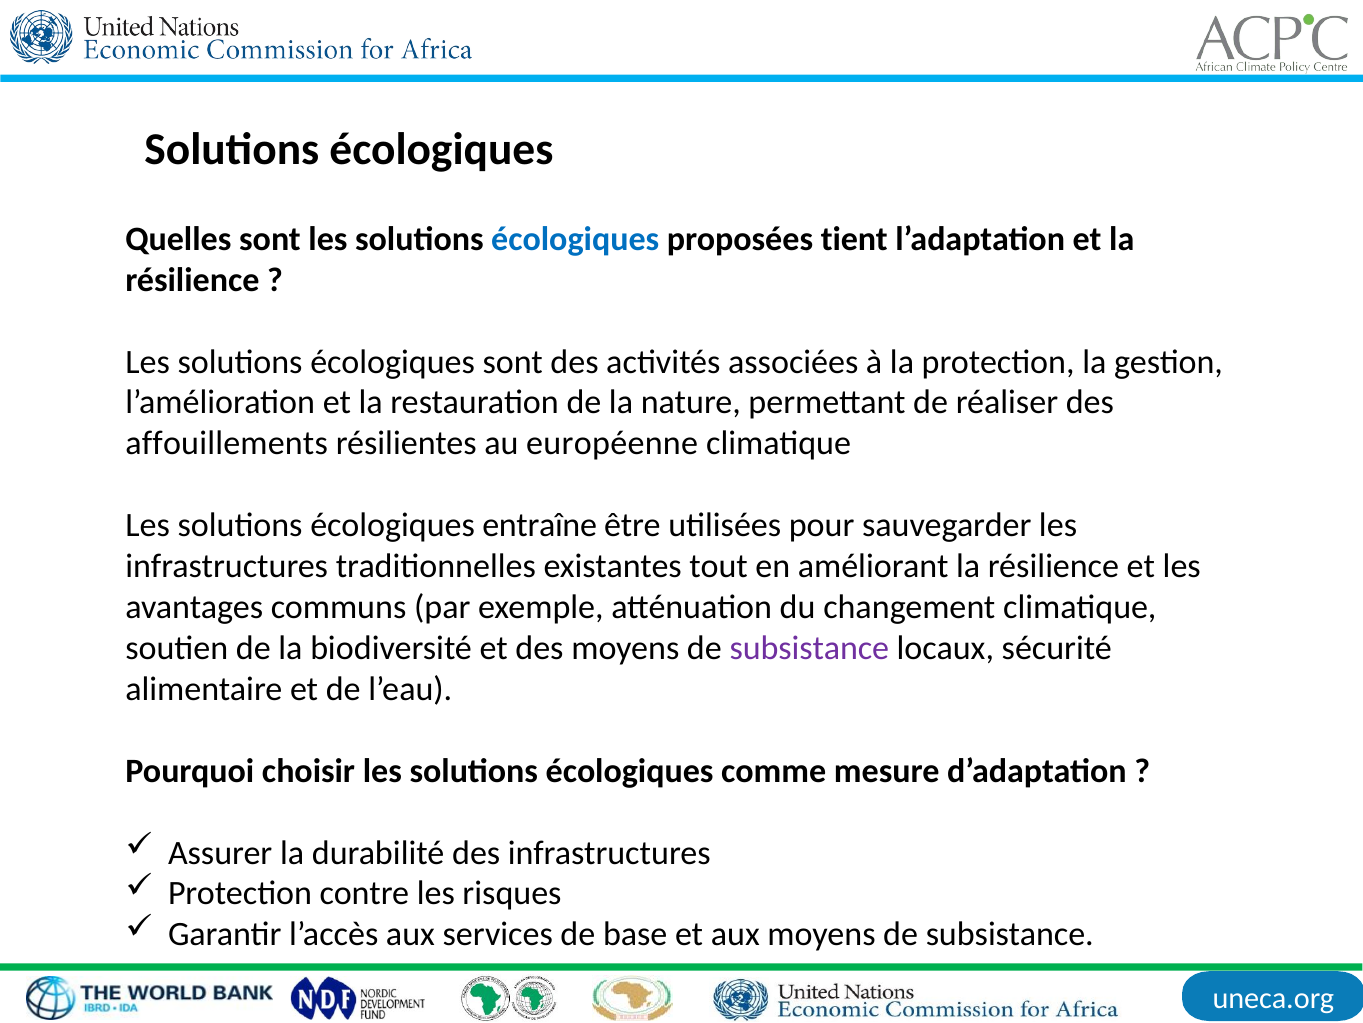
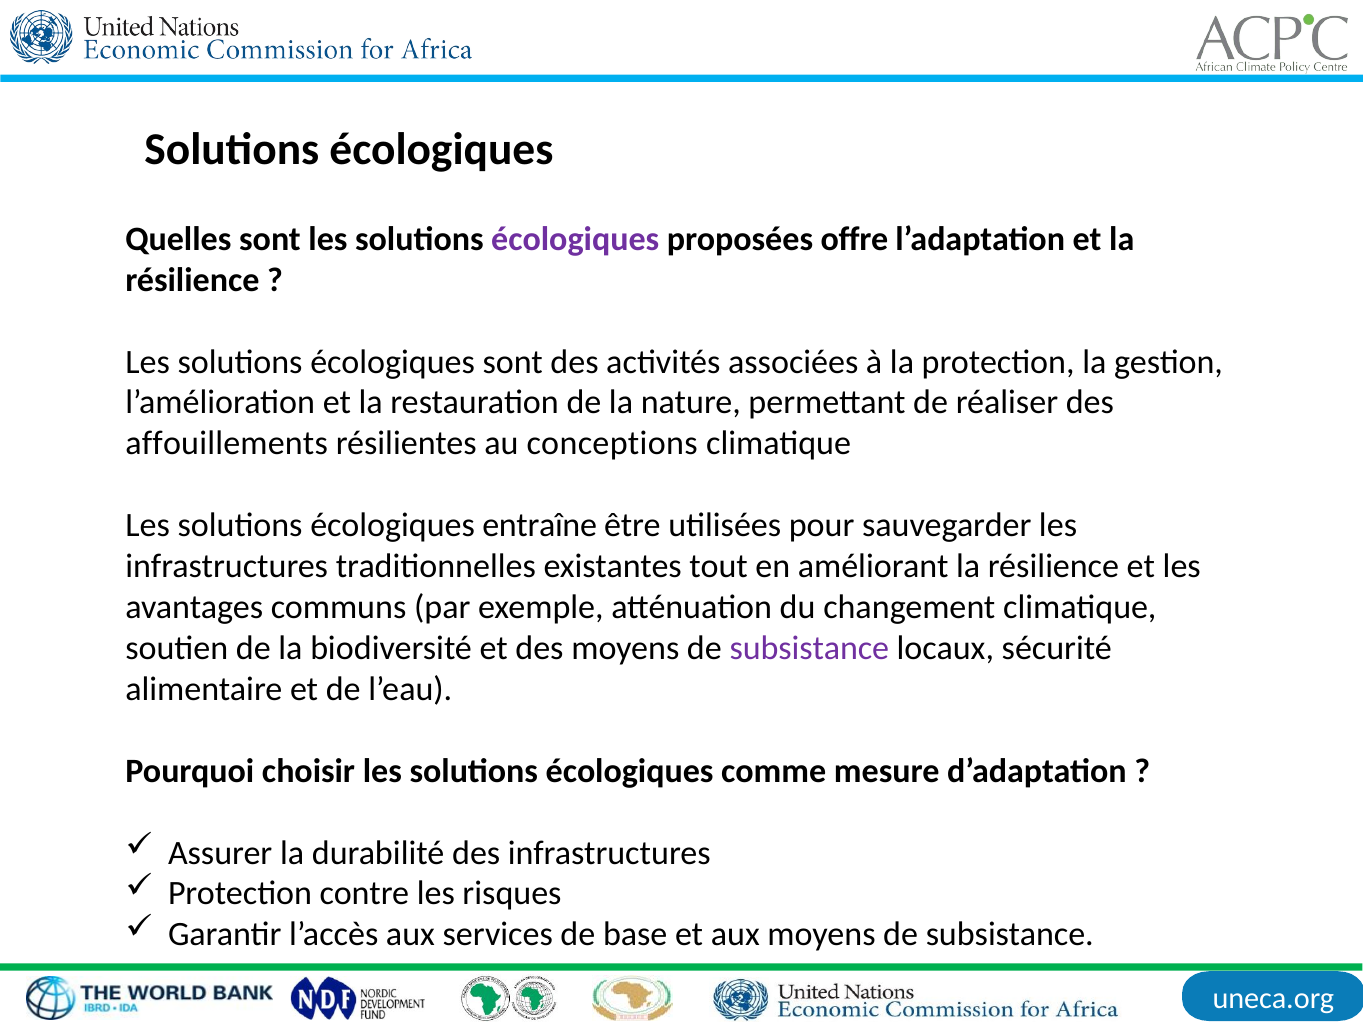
écologiques at (575, 239) colour: blue -> purple
tient: tient -> offre
européenne: européenne -> conceptions
